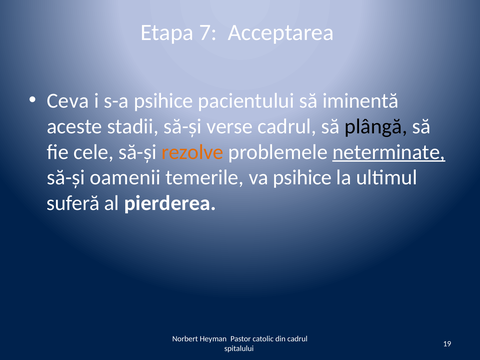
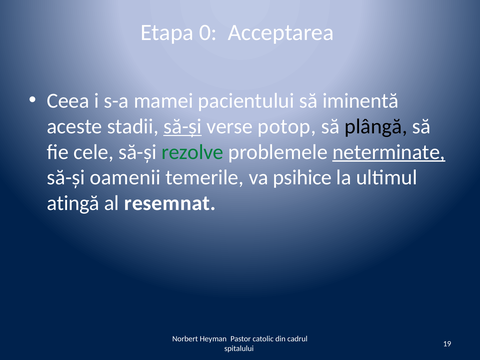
7: 7 -> 0
Ceva: Ceva -> Ceea
s-a psihice: psihice -> mamei
să-și at (183, 126) underline: none -> present
verse cadrul: cadrul -> potop
rezolve colour: orange -> green
suferă: suferă -> atingă
pierderea: pierderea -> resemnat
